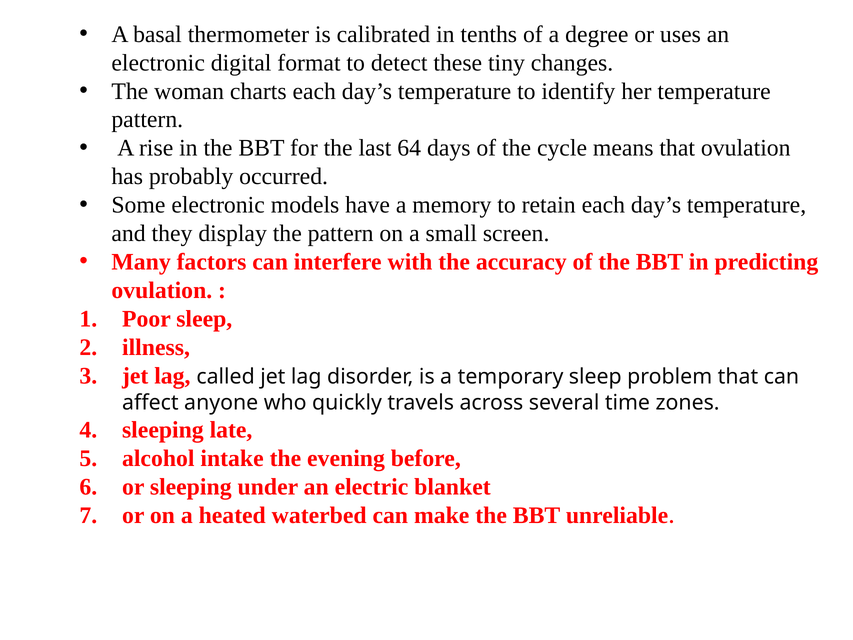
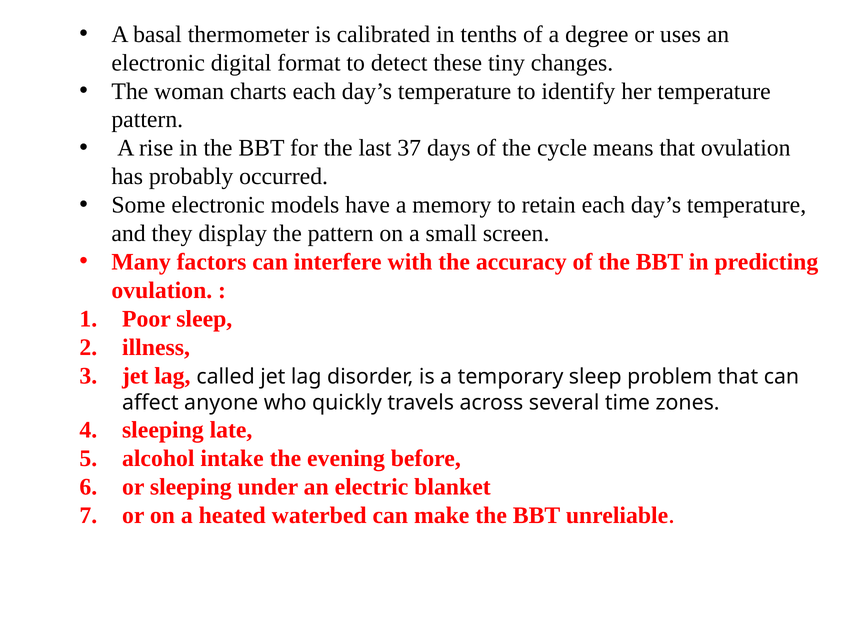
64: 64 -> 37
